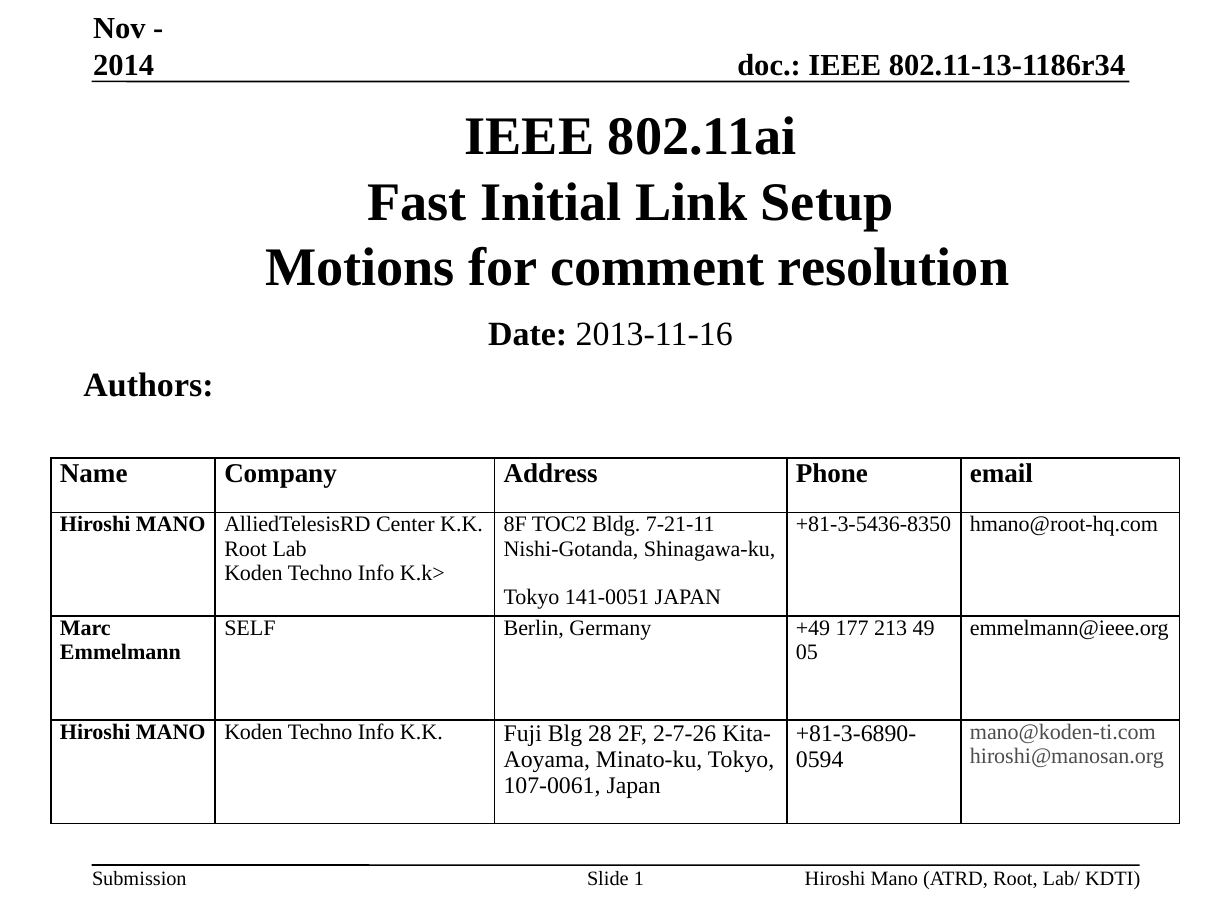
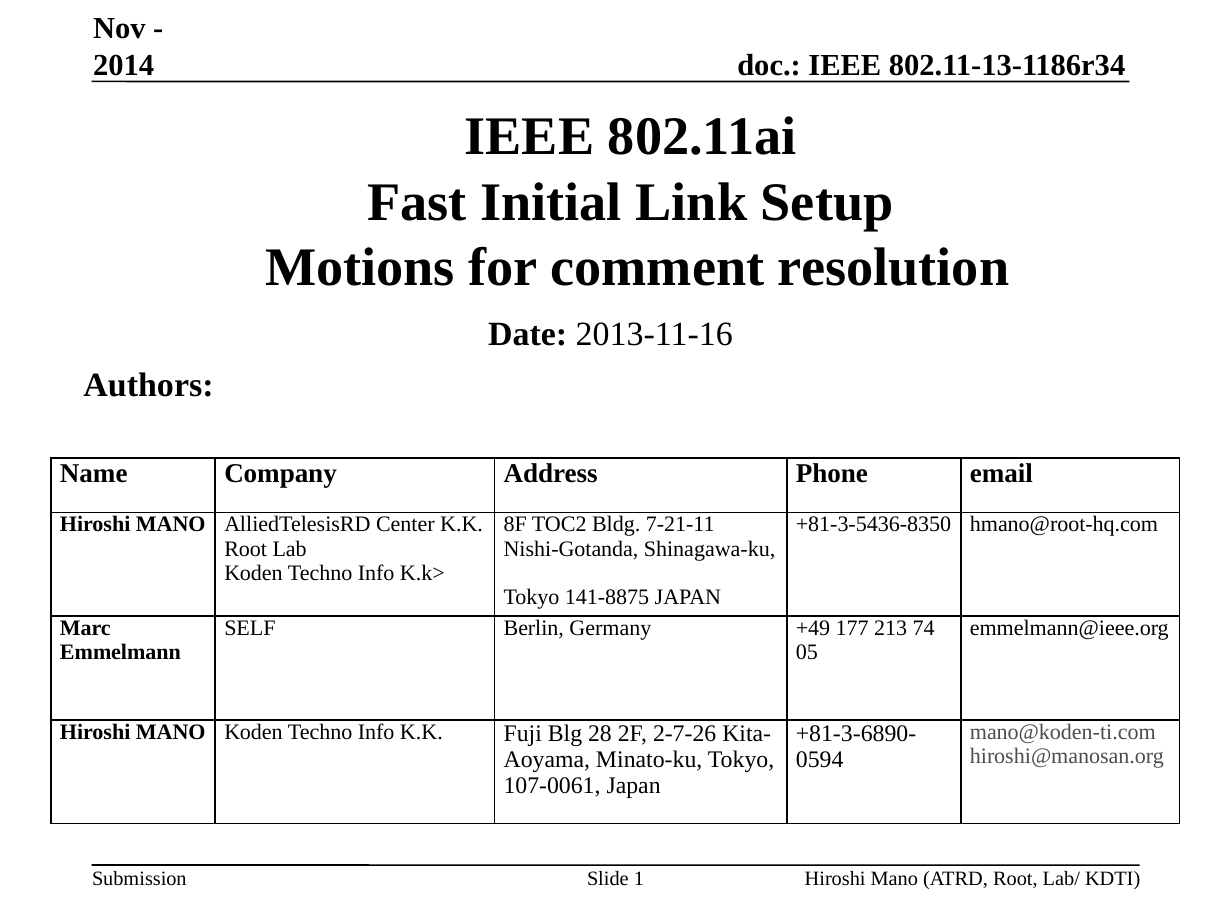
141-0051: 141-0051 -> 141-8875
49: 49 -> 74
